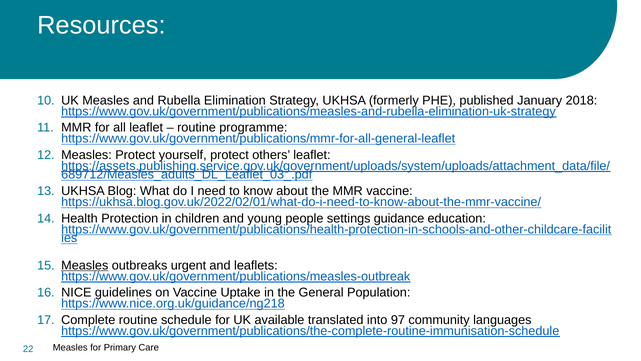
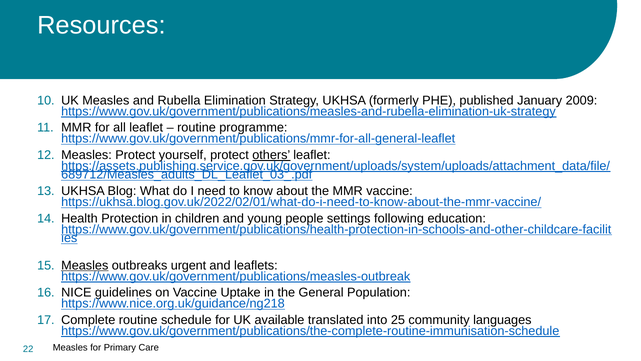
2018: 2018 -> 2009
others underline: none -> present
guidance: guidance -> following
97: 97 -> 25
